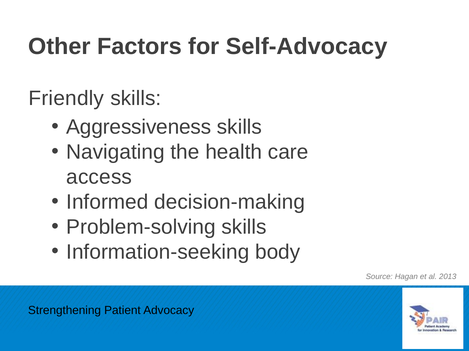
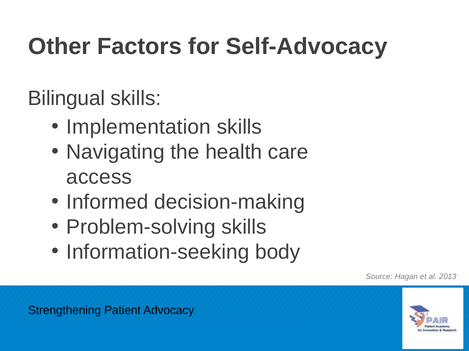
Friendly: Friendly -> Bilingual
Aggressiveness: Aggressiveness -> Implementation
